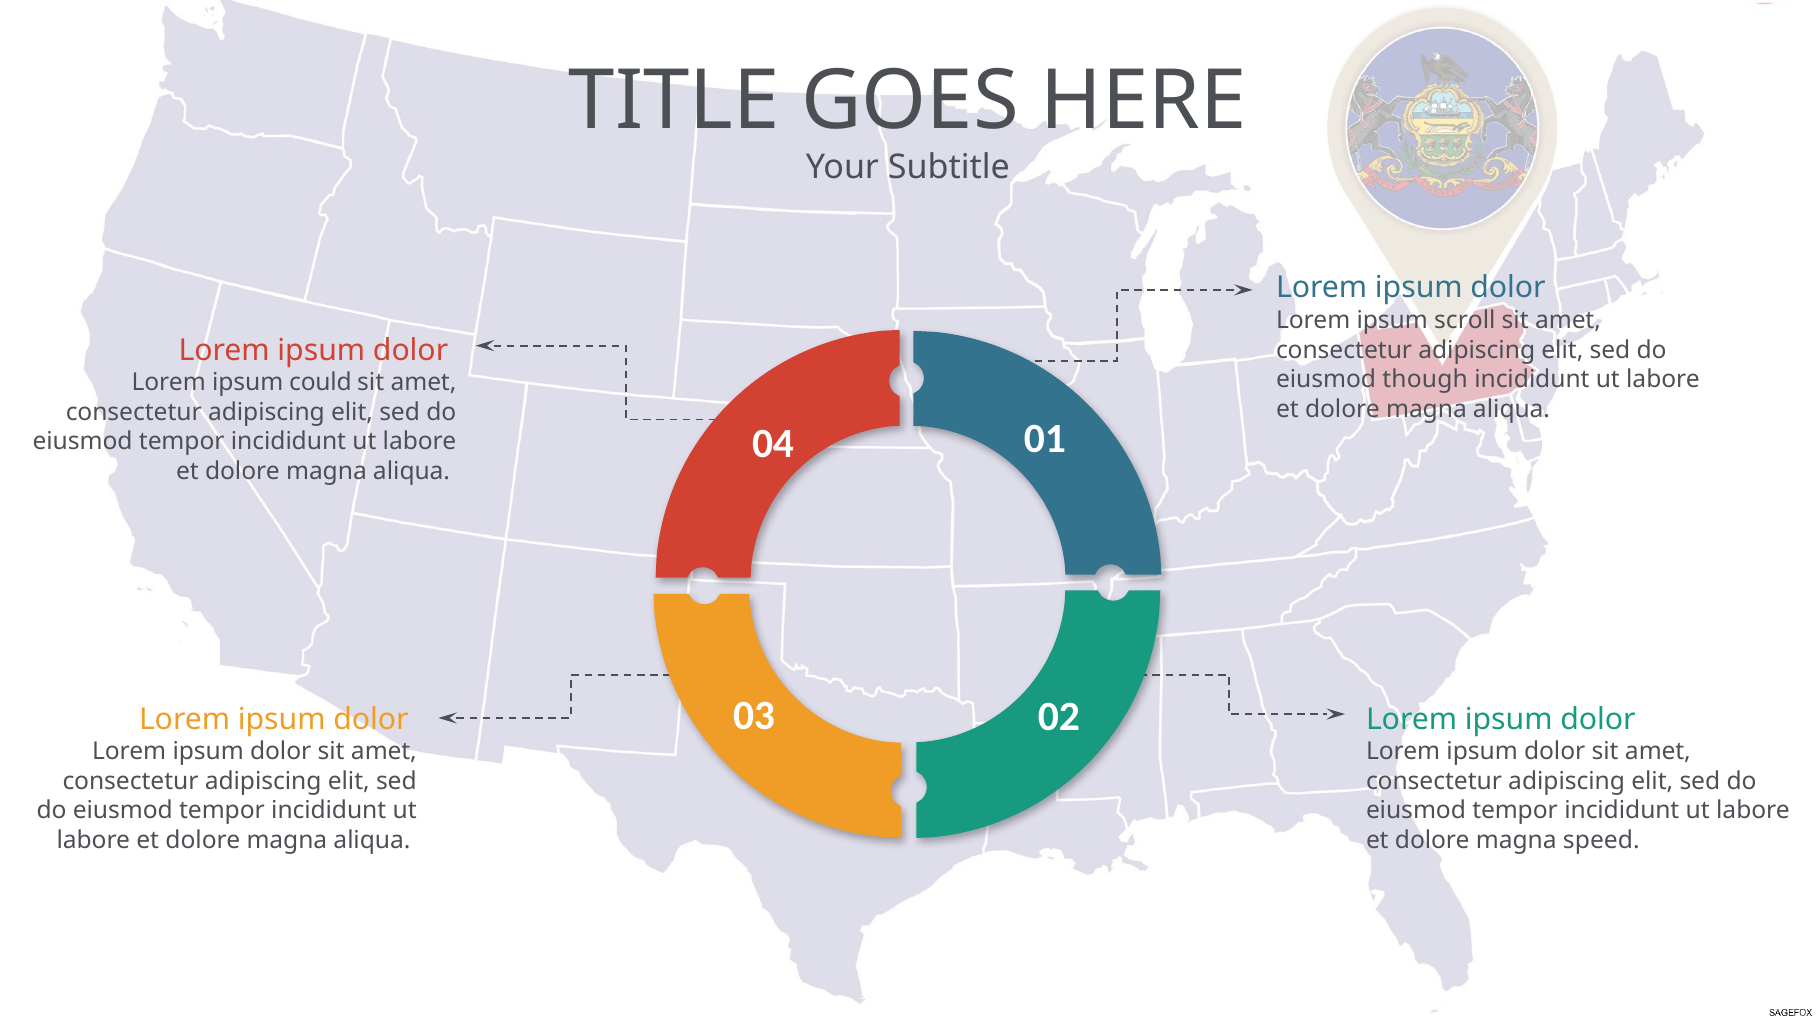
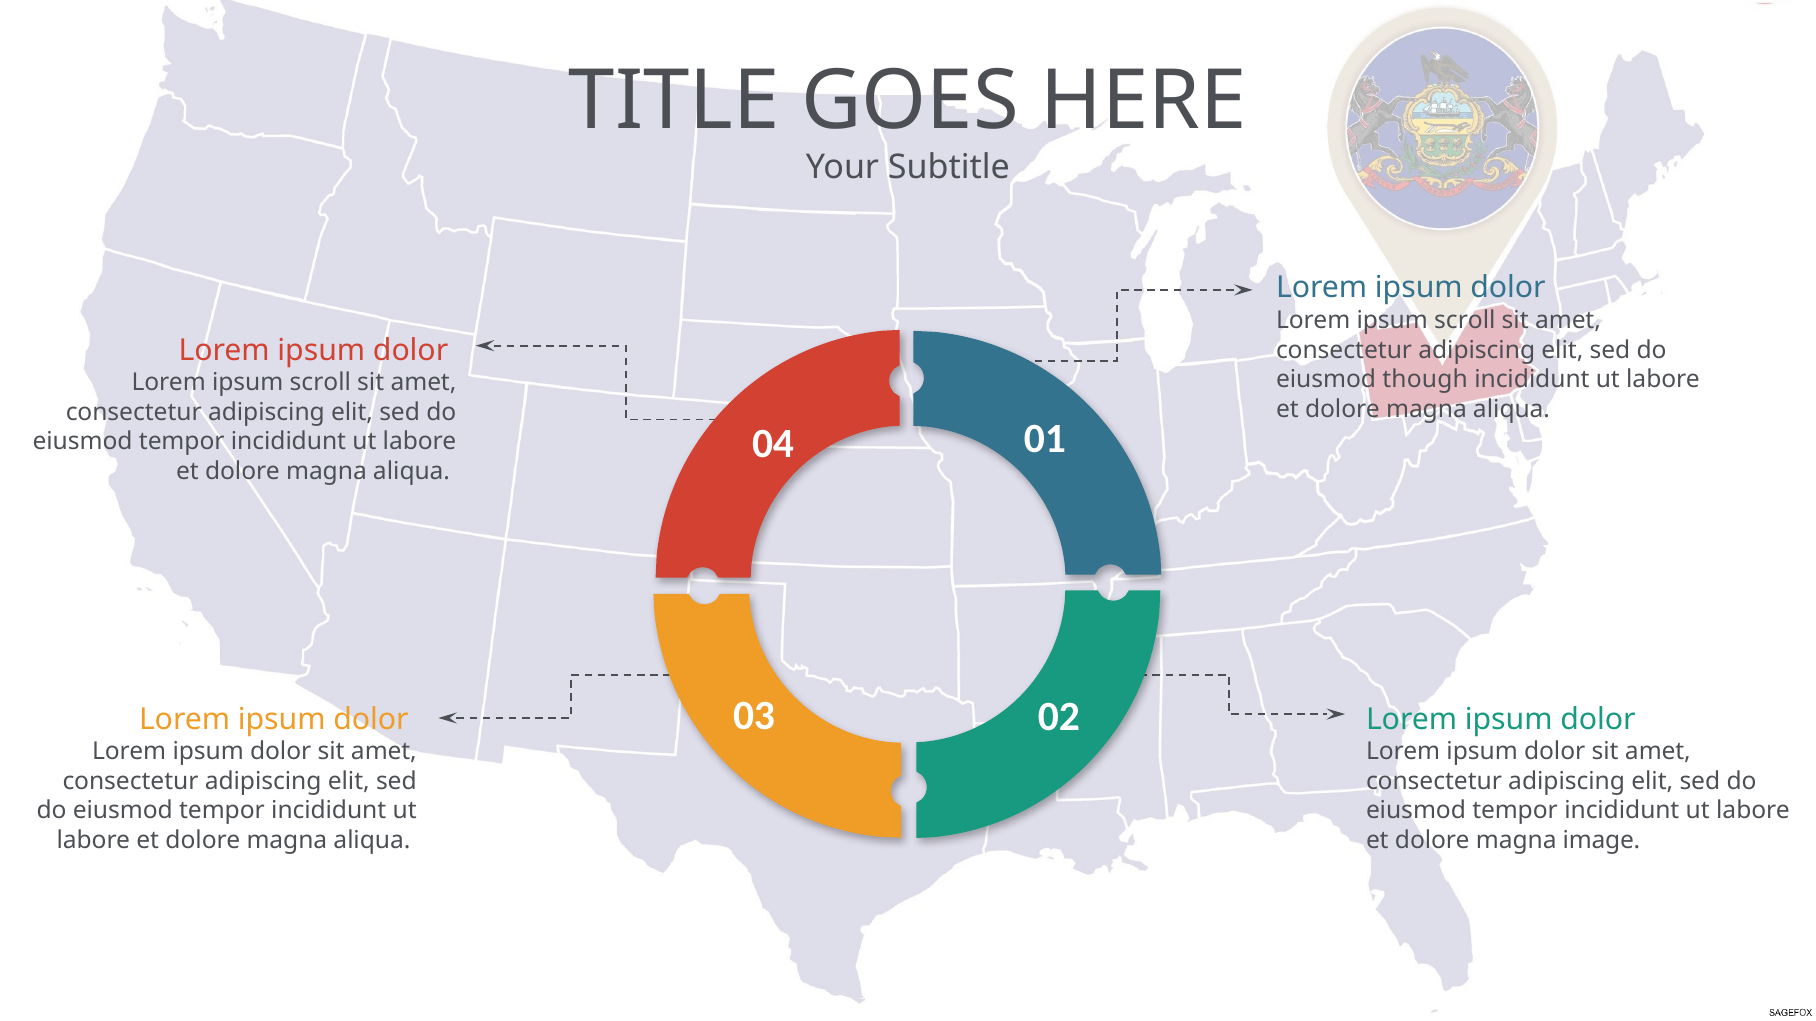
could at (320, 383): could -> scroll
speed: speed -> image
